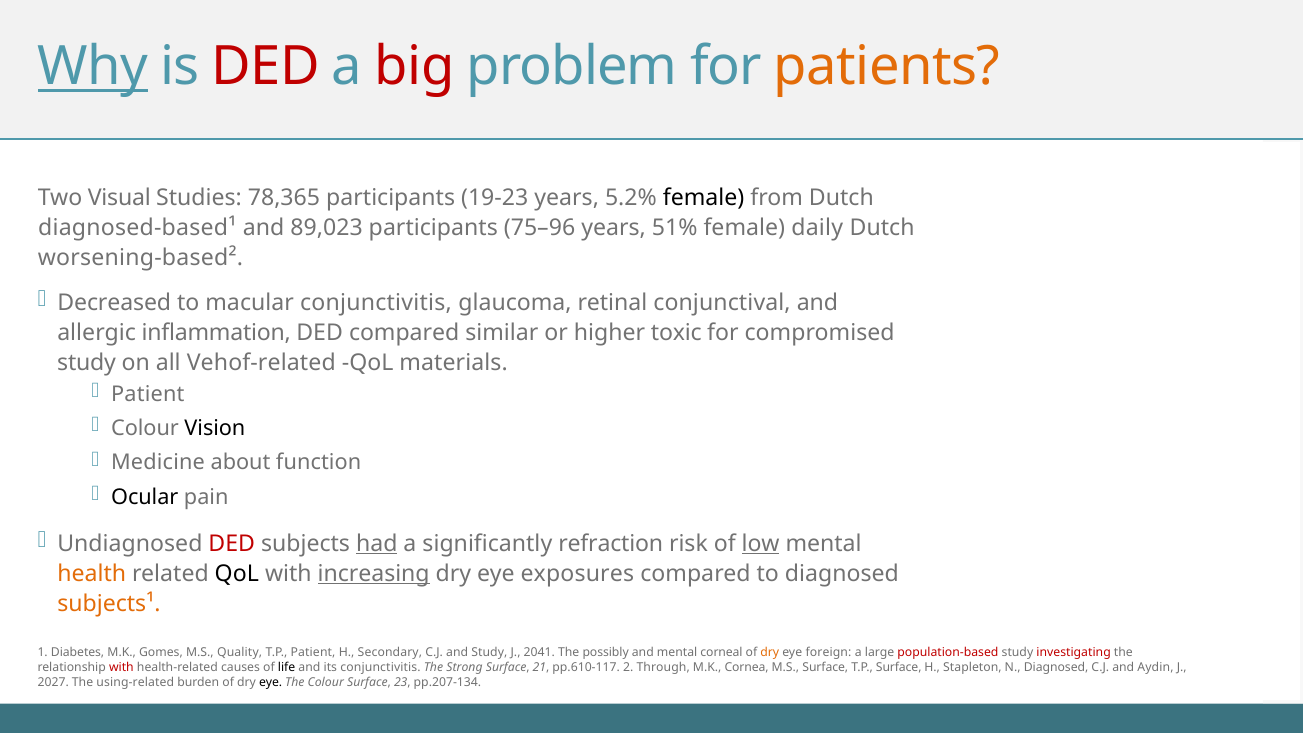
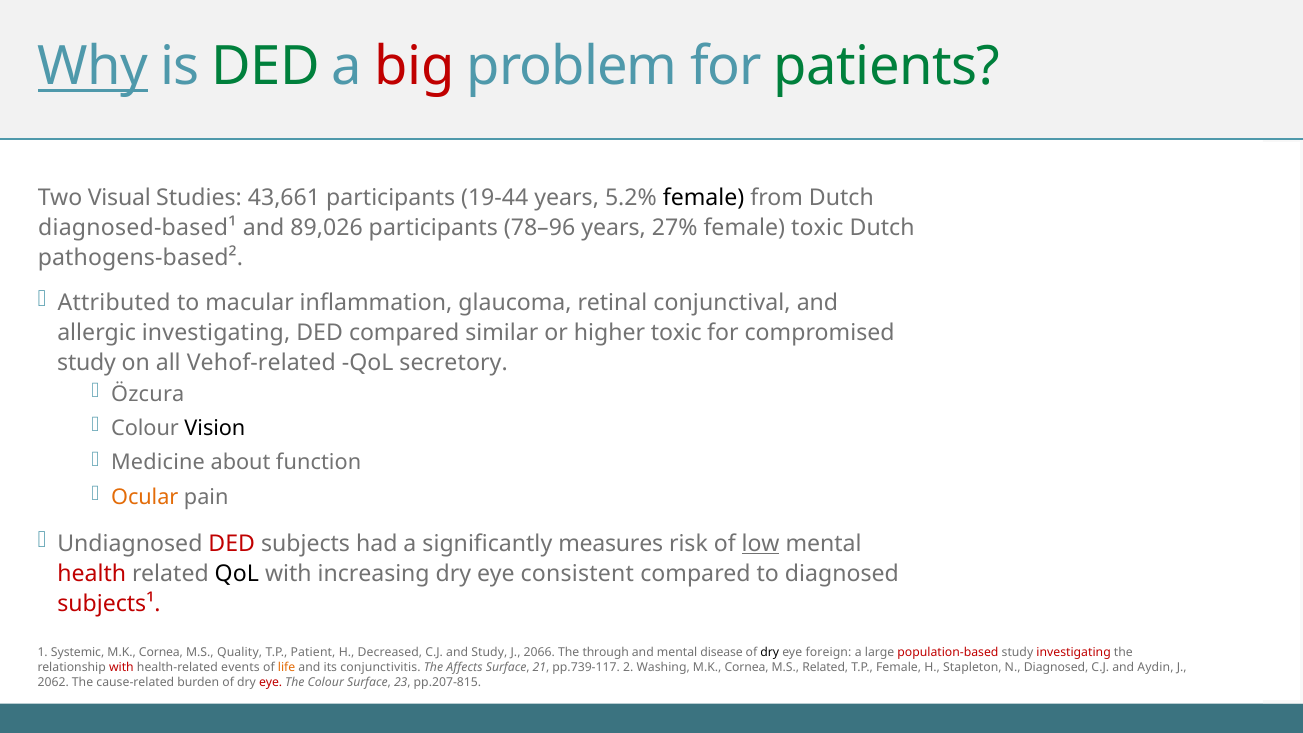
DED at (266, 67) colour: red -> green
patients colour: orange -> green
78,365: 78,365 -> 43,661
19-23: 19-23 -> 19-44
89,023: 89,023 -> 89,026
75–96: 75–96 -> 78–96
51%: 51% -> 27%
female daily: daily -> toxic
worsening-based²: worsening-based² -> pathogens-based²
Decreased: Decreased -> Attributed
macular conjunctivitis: conjunctivitis -> inflammation
allergic inflammation: inflammation -> investigating
materials: materials -> secretory
Patient at (148, 394): Patient -> Özcura
Ocular colour: black -> orange
had underline: present -> none
refraction: refraction -> measures
health colour: orange -> red
increasing underline: present -> none
exposures: exposures -> consistent
subjects¹ colour: orange -> red
Diabetes: Diabetes -> Systemic
Gomes at (161, 653): Gomes -> Cornea
Secondary: Secondary -> Decreased
2041: 2041 -> 2066
possibly: possibly -> through
corneal: corneal -> disease
dry at (770, 653) colour: orange -> black
causes: causes -> events
life colour: black -> orange
Strong: Strong -> Affects
pp.610-117: pp.610-117 -> pp.739-117
Through: Through -> Washing
M.S Surface: Surface -> Related
T.P Surface: Surface -> Female
2027: 2027 -> 2062
using-related: using-related -> cause-related
eye at (271, 682) colour: black -> red
pp.207-134: pp.207-134 -> pp.207-815
